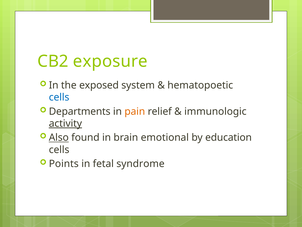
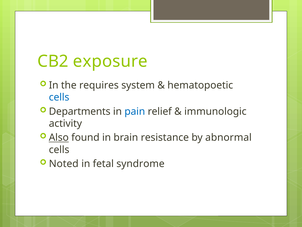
exposed: exposed -> requires
pain colour: orange -> blue
activity underline: present -> none
emotional: emotional -> resistance
education: education -> abnormal
Points: Points -> Noted
